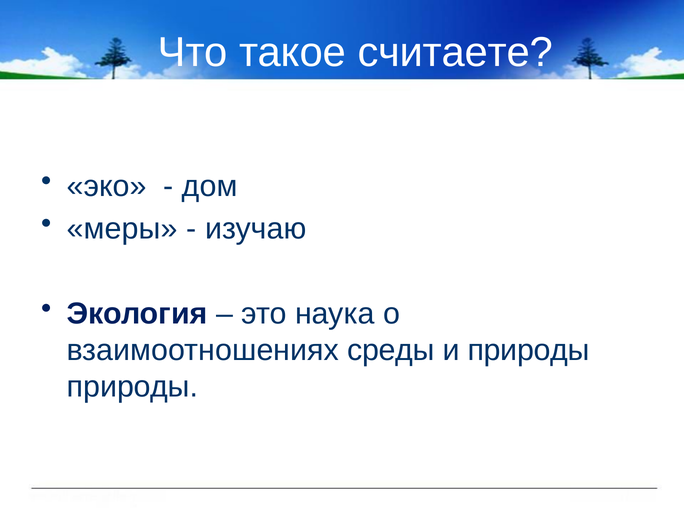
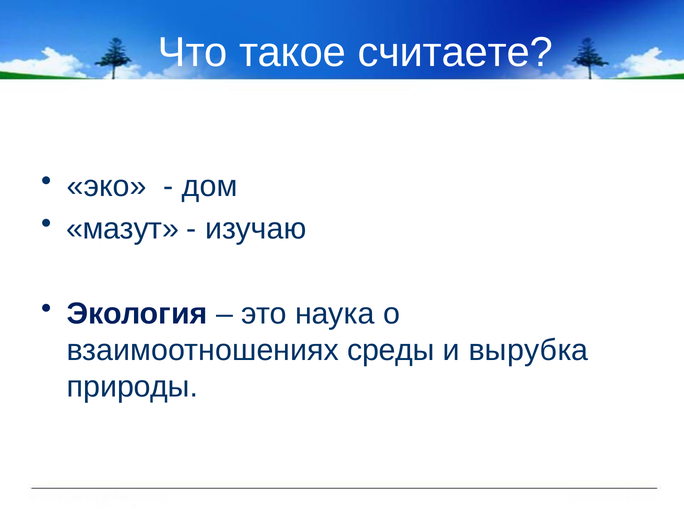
меры: меры -> мазут
и природы: природы -> вырубка
